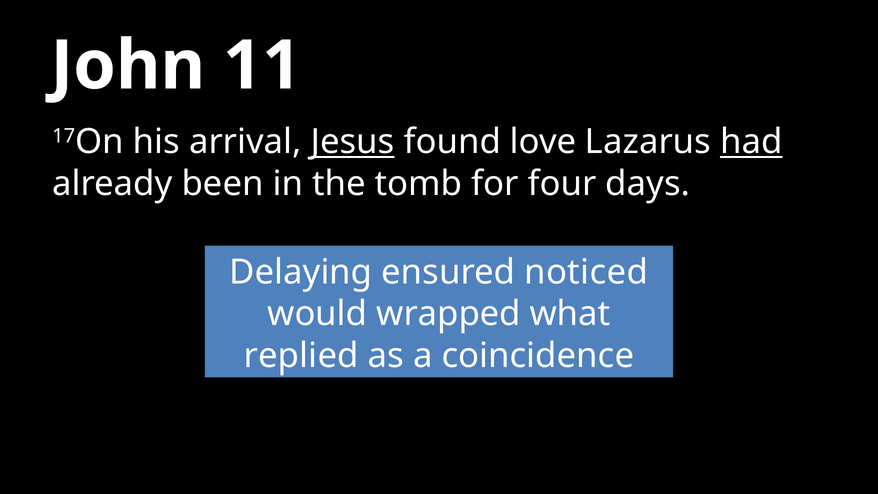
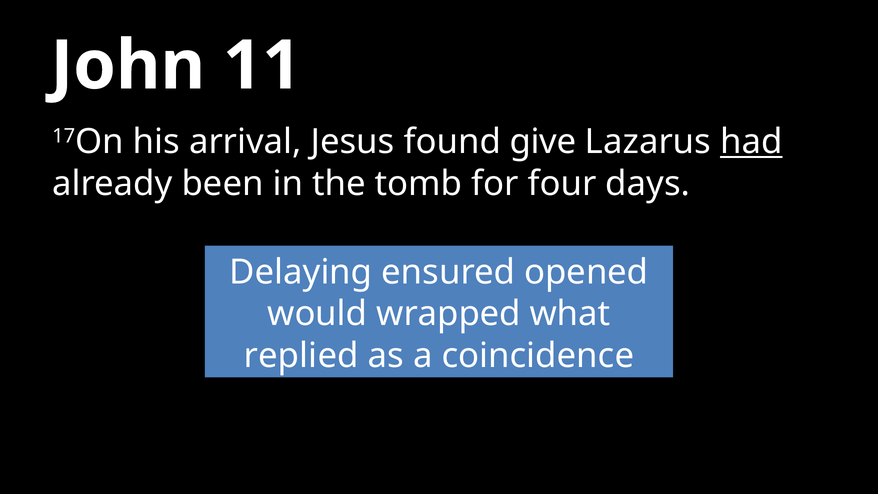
Jesus underline: present -> none
love: love -> give
noticed: noticed -> opened
